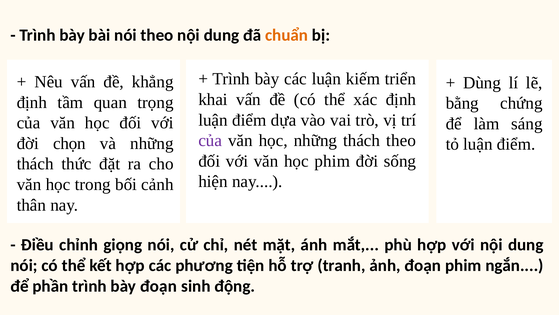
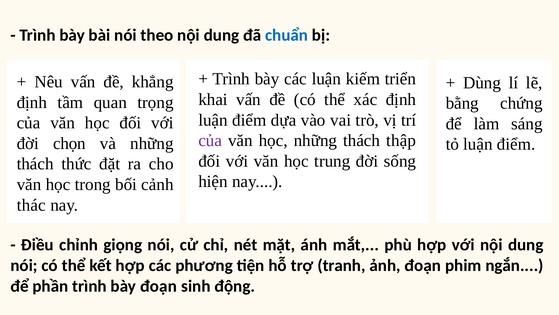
chuẩn colour: orange -> blue
thách theo: theo -> thập
học phim: phim -> trung
thân: thân -> thác
